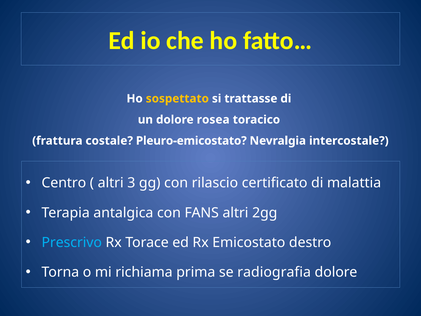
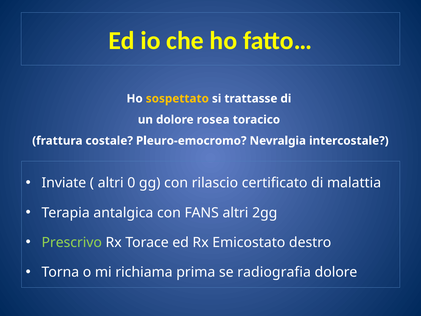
Pleuro-emicostato: Pleuro-emicostato -> Pleuro-emocromo
Centro: Centro -> Inviate
3: 3 -> 0
Prescrivo colour: light blue -> light green
